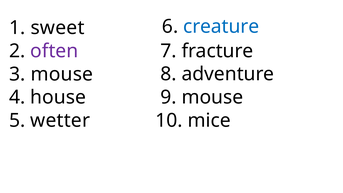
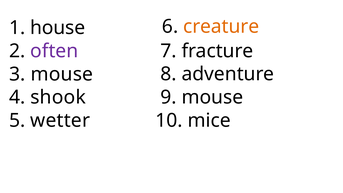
creature colour: blue -> orange
sweet: sweet -> house
house: house -> shook
